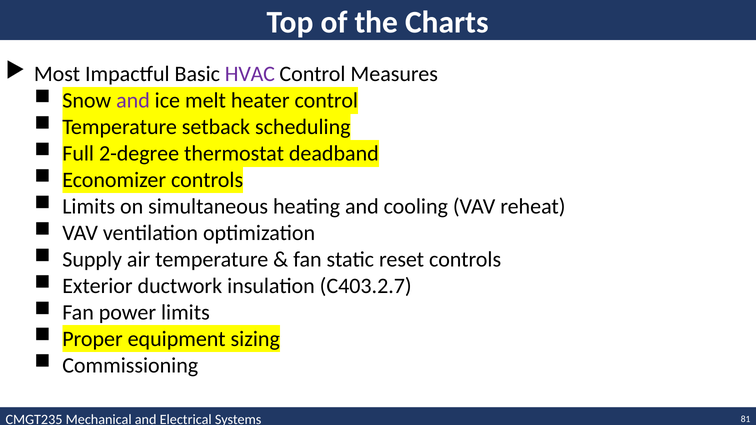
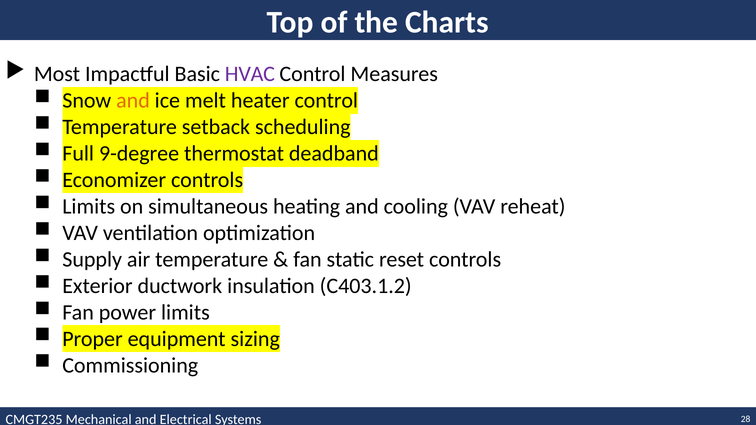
and at (133, 101) colour: purple -> orange
2-degree: 2-degree -> 9-degree
C403.2.7: C403.2.7 -> C403.1.2
81: 81 -> 28
